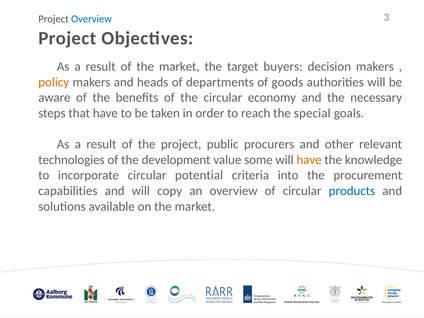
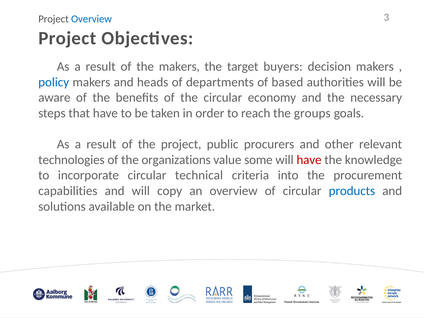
of the market: market -> makers
policy colour: orange -> blue
goods: goods -> based
special: special -> groups
development: development -> organizations
have at (309, 160) colour: orange -> red
potential: potential -> technical
